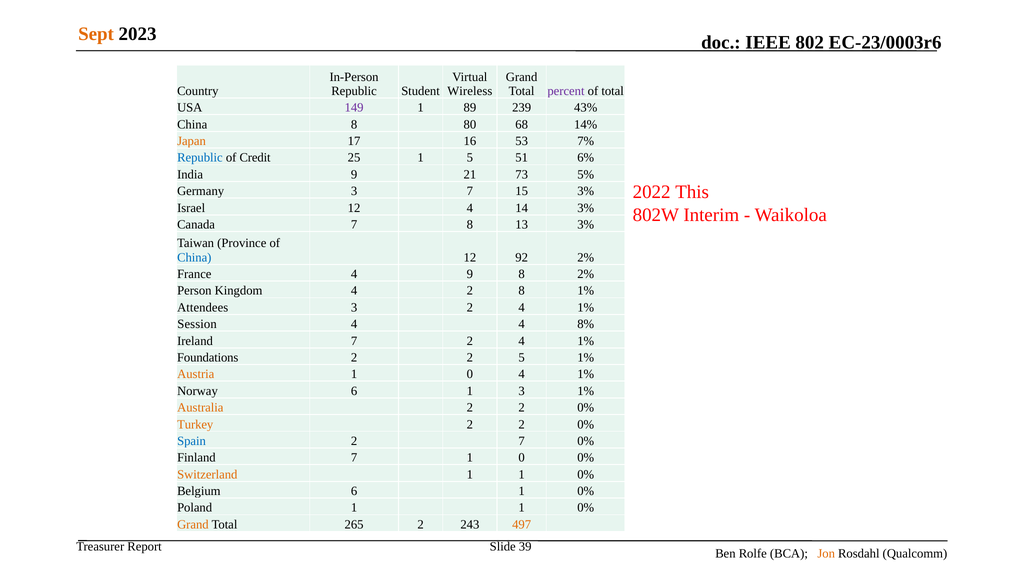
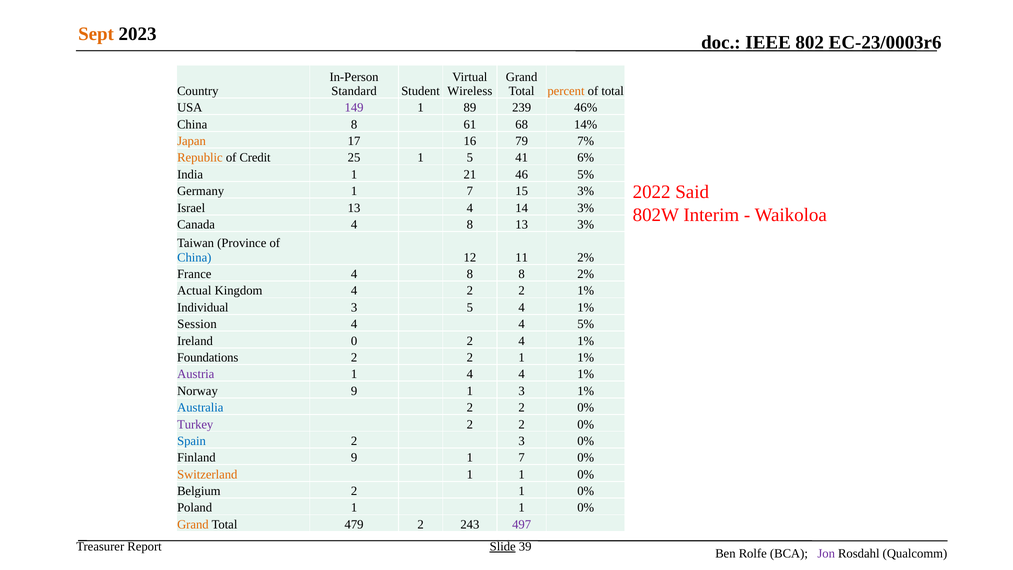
Republic at (354, 91): Republic -> Standard
percent colour: purple -> orange
43%: 43% -> 46%
80: 80 -> 61
53: 53 -> 79
Republic at (200, 158) colour: blue -> orange
51: 51 -> 41
India 9: 9 -> 1
73: 73 -> 46
This: This -> Said
Germany 3: 3 -> 1
Israel 12: 12 -> 13
Canada 7: 7 -> 4
92: 92 -> 11
France 4 9: 9 -> 8
Person: Person -> Actual
4 2 8: 8 -> 2
Attendees: Attendees -> Individual
3 2: 2 -> 5
4 8%: 8% -> 5%
Ireland 7: 7 -> 0
2 2 5: 5 -> 1
Austria colour: orange -> purple
0 at (470, 374): 0 -> 4
Norway 6: 6 -> 9
Australia colour: orange -> blue
Turkey colour: orange -> purple
2 7: 7 -> 3
Finland 7: 7 -> 9
0 at (522, 458): 0 -> 7
Belgium 6: 6 -> 2
265: 265 -> 479
497 colour: orange -> purple
Slide underline: none -> present
Jon colour: orange -> purple
